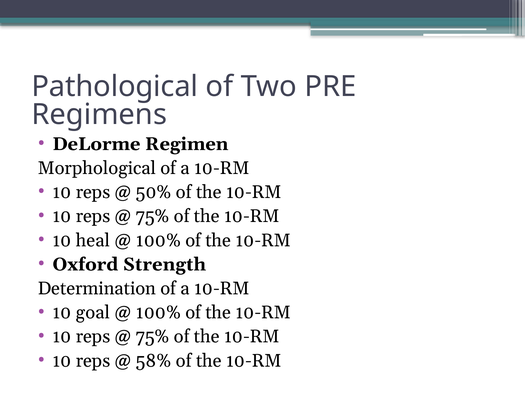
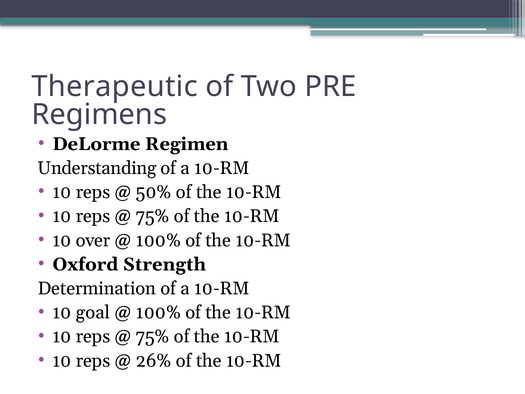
Pathological: Pathological -> Therapeutic
Morphological: Morphological -> Understanding
heal: heal -> over
58%: 58% -> 26%
